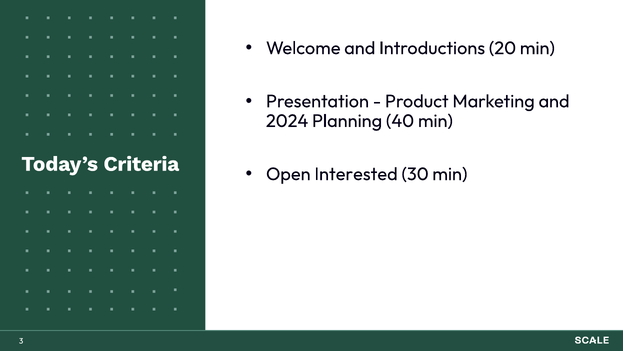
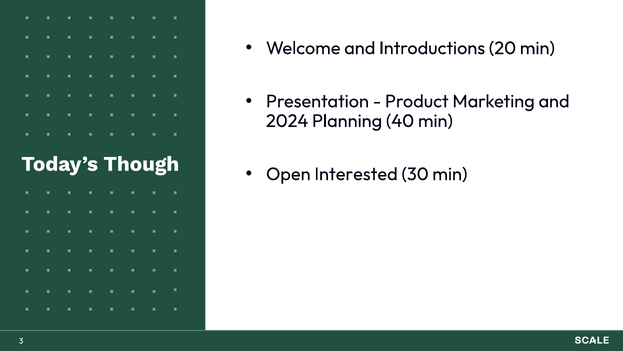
Criteria: Criteria -> Though
